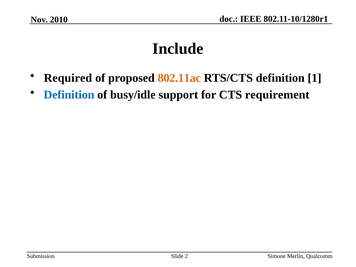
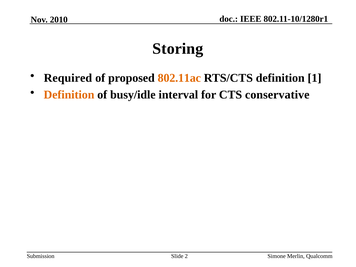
Include: Include -> Storing
Definition at (69, 95) colour: blue -> orange
support: support -> interval
requirement: requirement -> conservative
